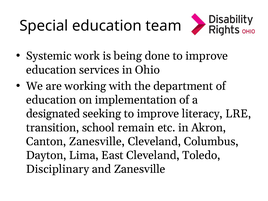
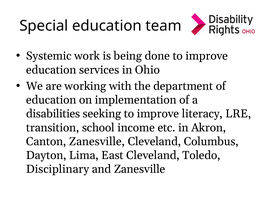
designated: designated -> disabilities
remain: remain -> income
